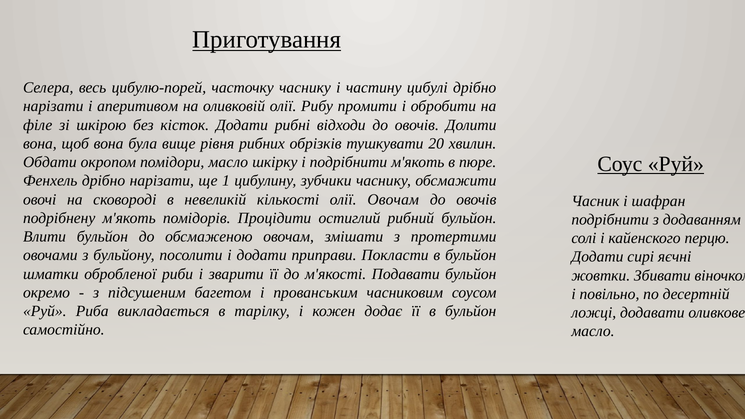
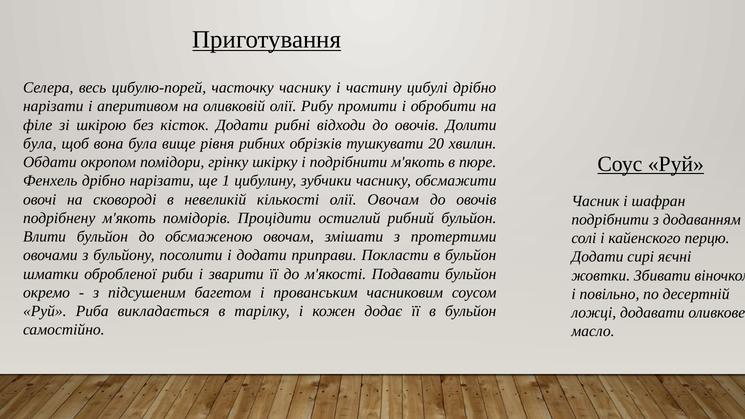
вона at (40, 144): вона -> була
помідори масло: масло -> грінку
